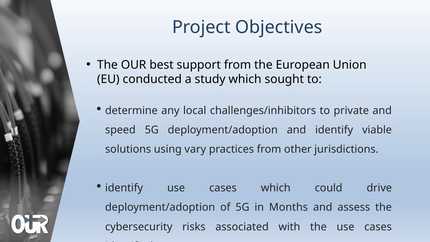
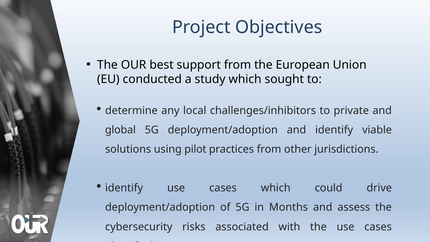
speed: speed -> global
vary: vary -> pilot
